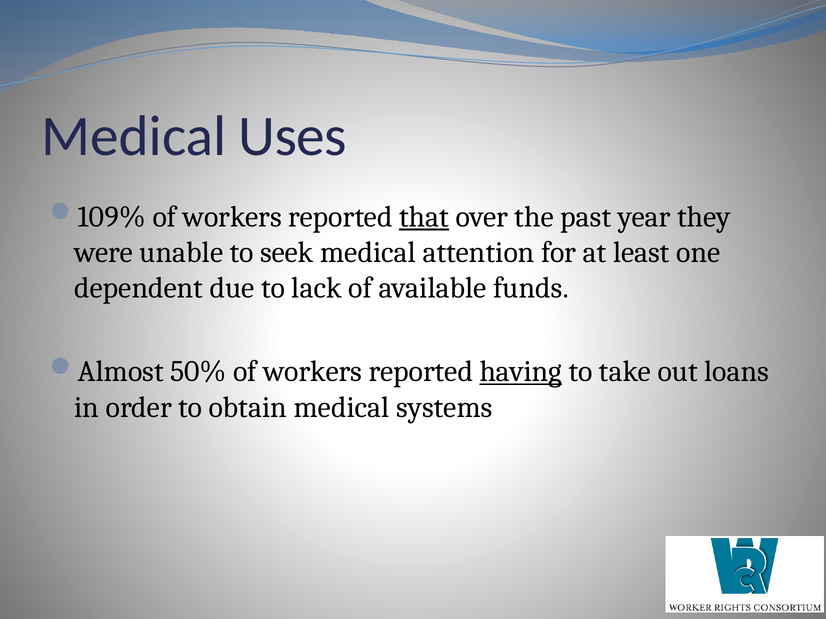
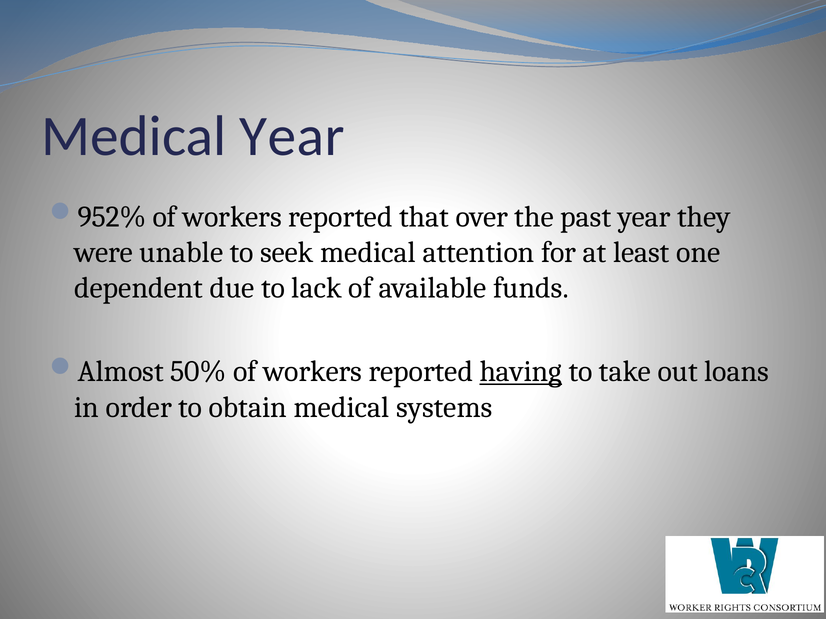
Medical Uses: Uses -> Year
109%: 109% -> 952%
that underline: present -> none
